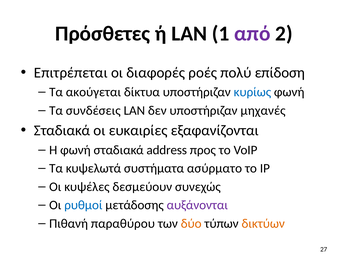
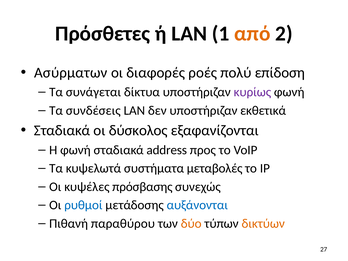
από colour: purple -> orange
Επιτρέπεται: Επιτρέπεται -> Ασύρματων
ακούγεται: ακούγεται -> συνάγεται
κυρίως colour: blue -> purple
μηχανές: μηχανές -> εκθετικά
ευκαιρίες: ευκαιρίες -> δύσκολος
ασύρματο: ασύρματο -> μεταβολές
δεσμεύουν: δεσμεύουν -> πρόσβασης
αυξάνονται colour: purple -> blue
